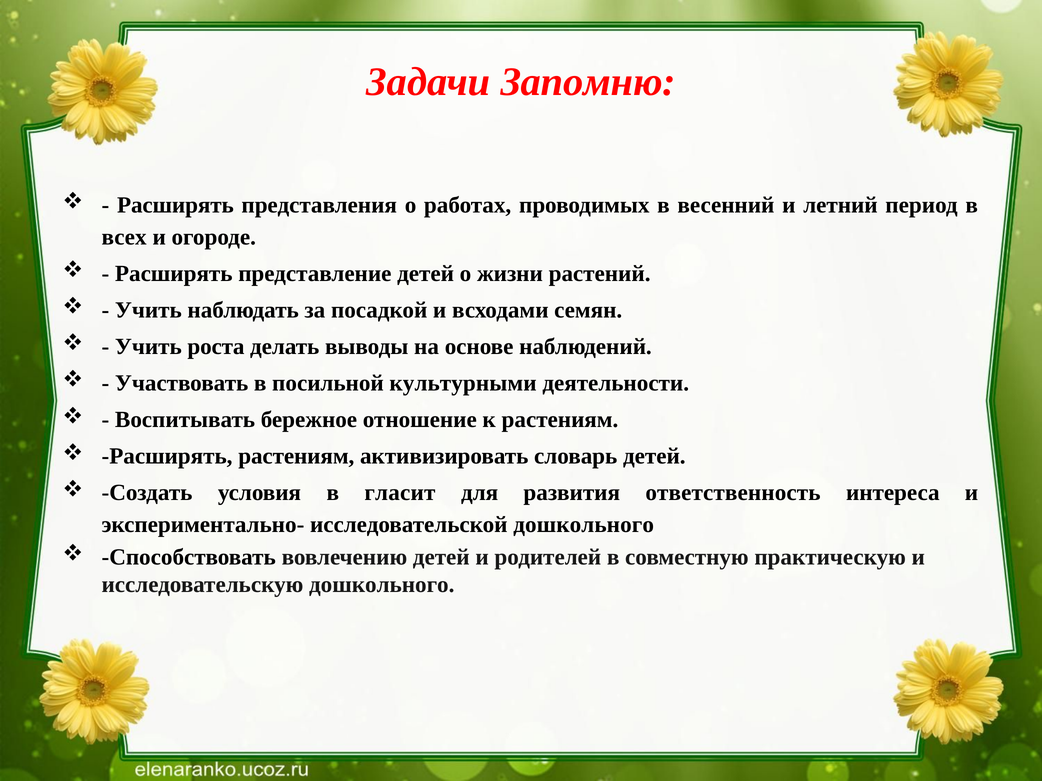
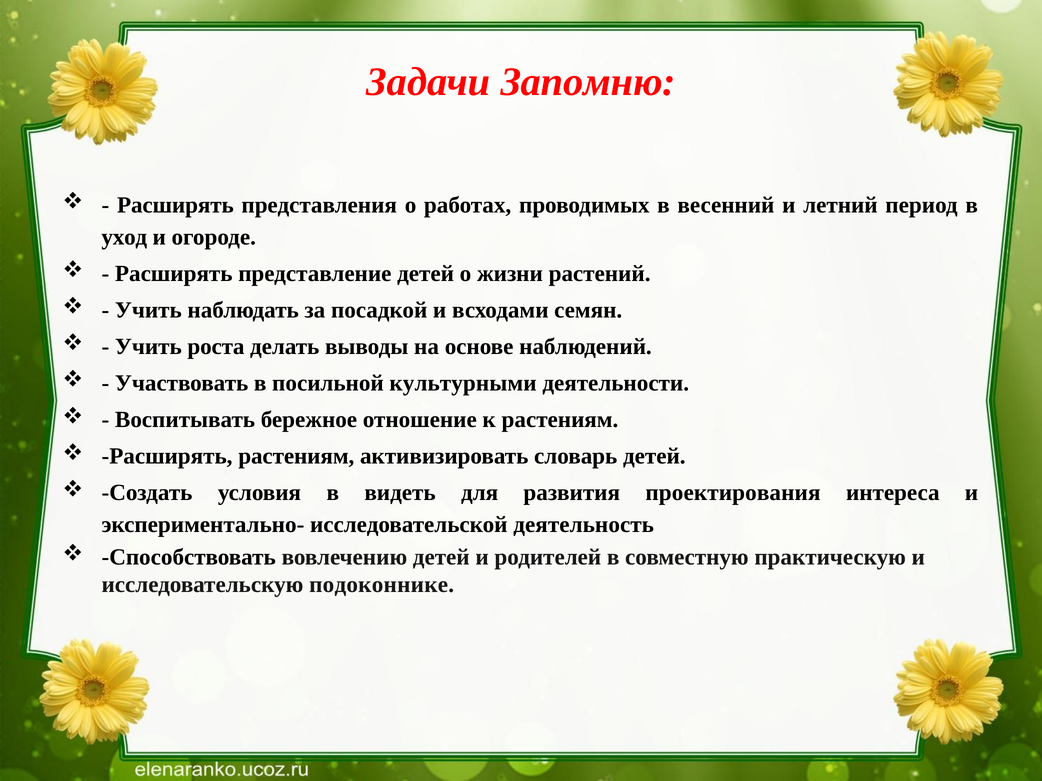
всех: всех -> уход
гласит: гласит -> видеть
ответственность: ответственность -> проектирования
исследовательской дошкольного: дошкольного -> деятельность
исследовательскую дошкольного: дошкольного -> подоконнике
